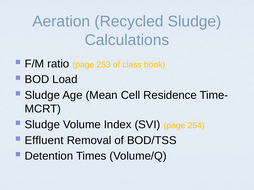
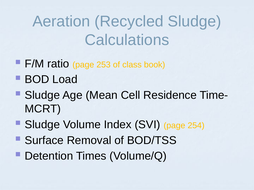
Effluent: Effluent -> Surface
